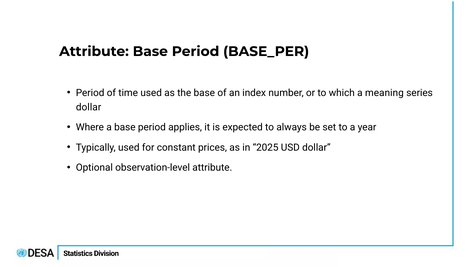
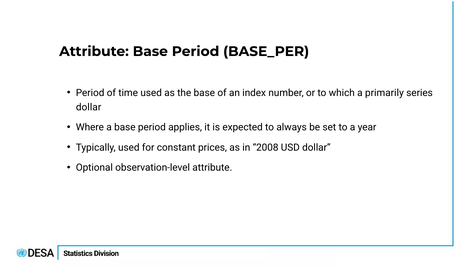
meaning: meaning -> primarily
2025: 2025 -> 2008
